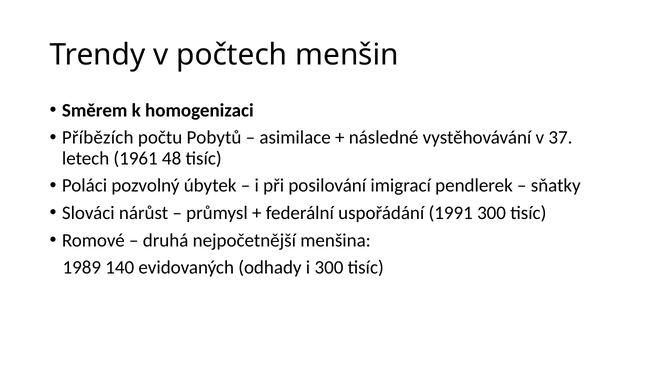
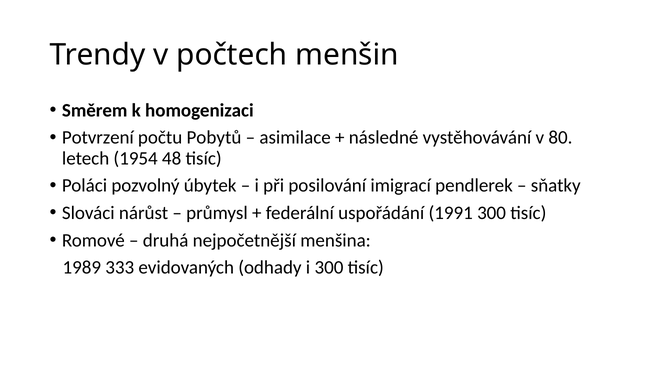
Příbězích: Příbězích -> Potvrzení
37: 37 -> 80
1961: 1961 -> 1954
140: 140 -> 333
